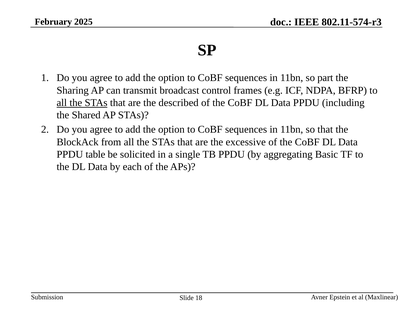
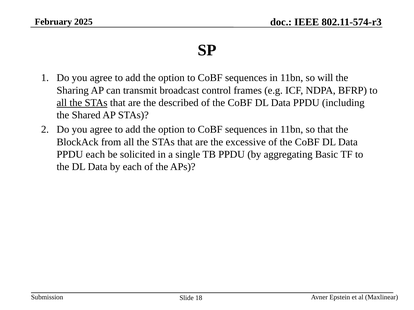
part: part -> will
PPDU table: table -> each
